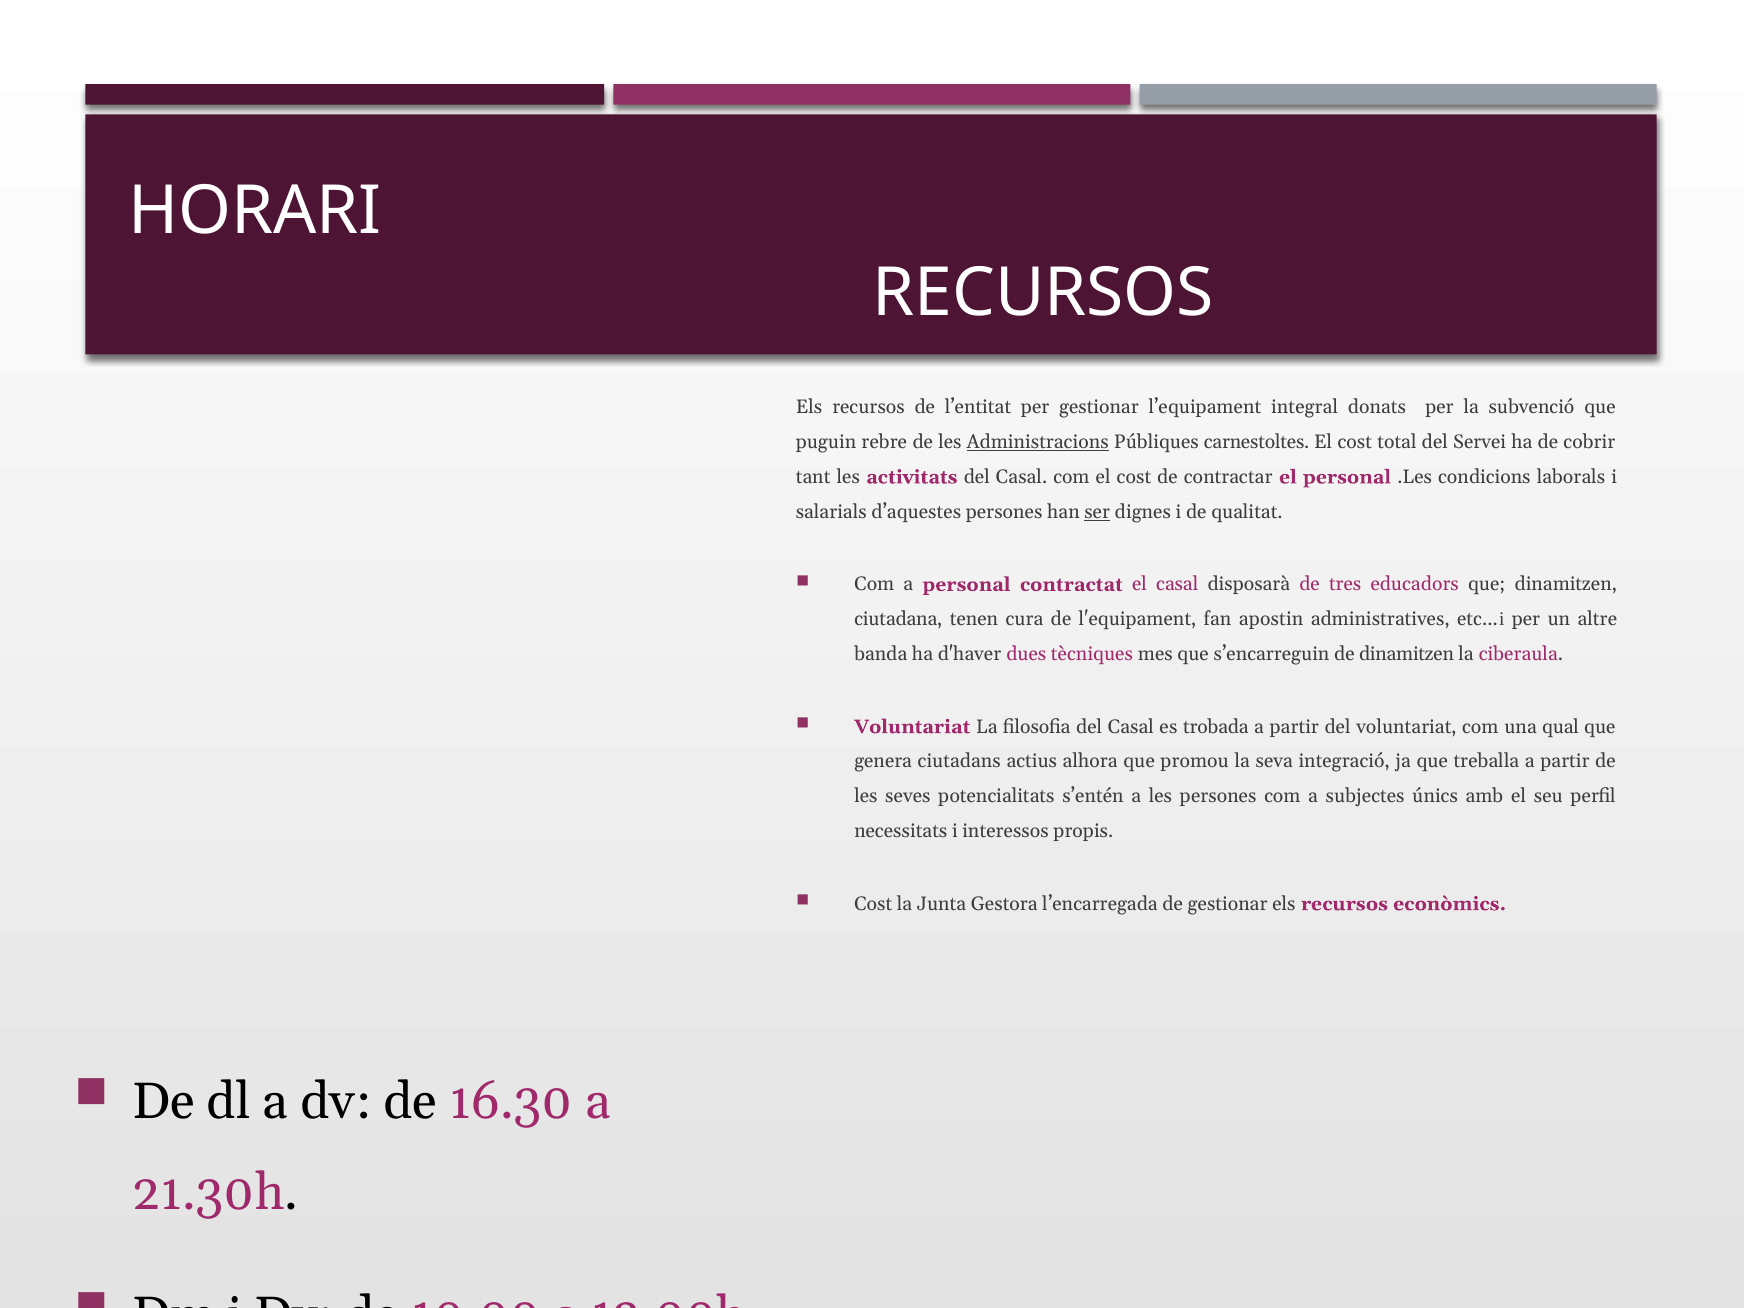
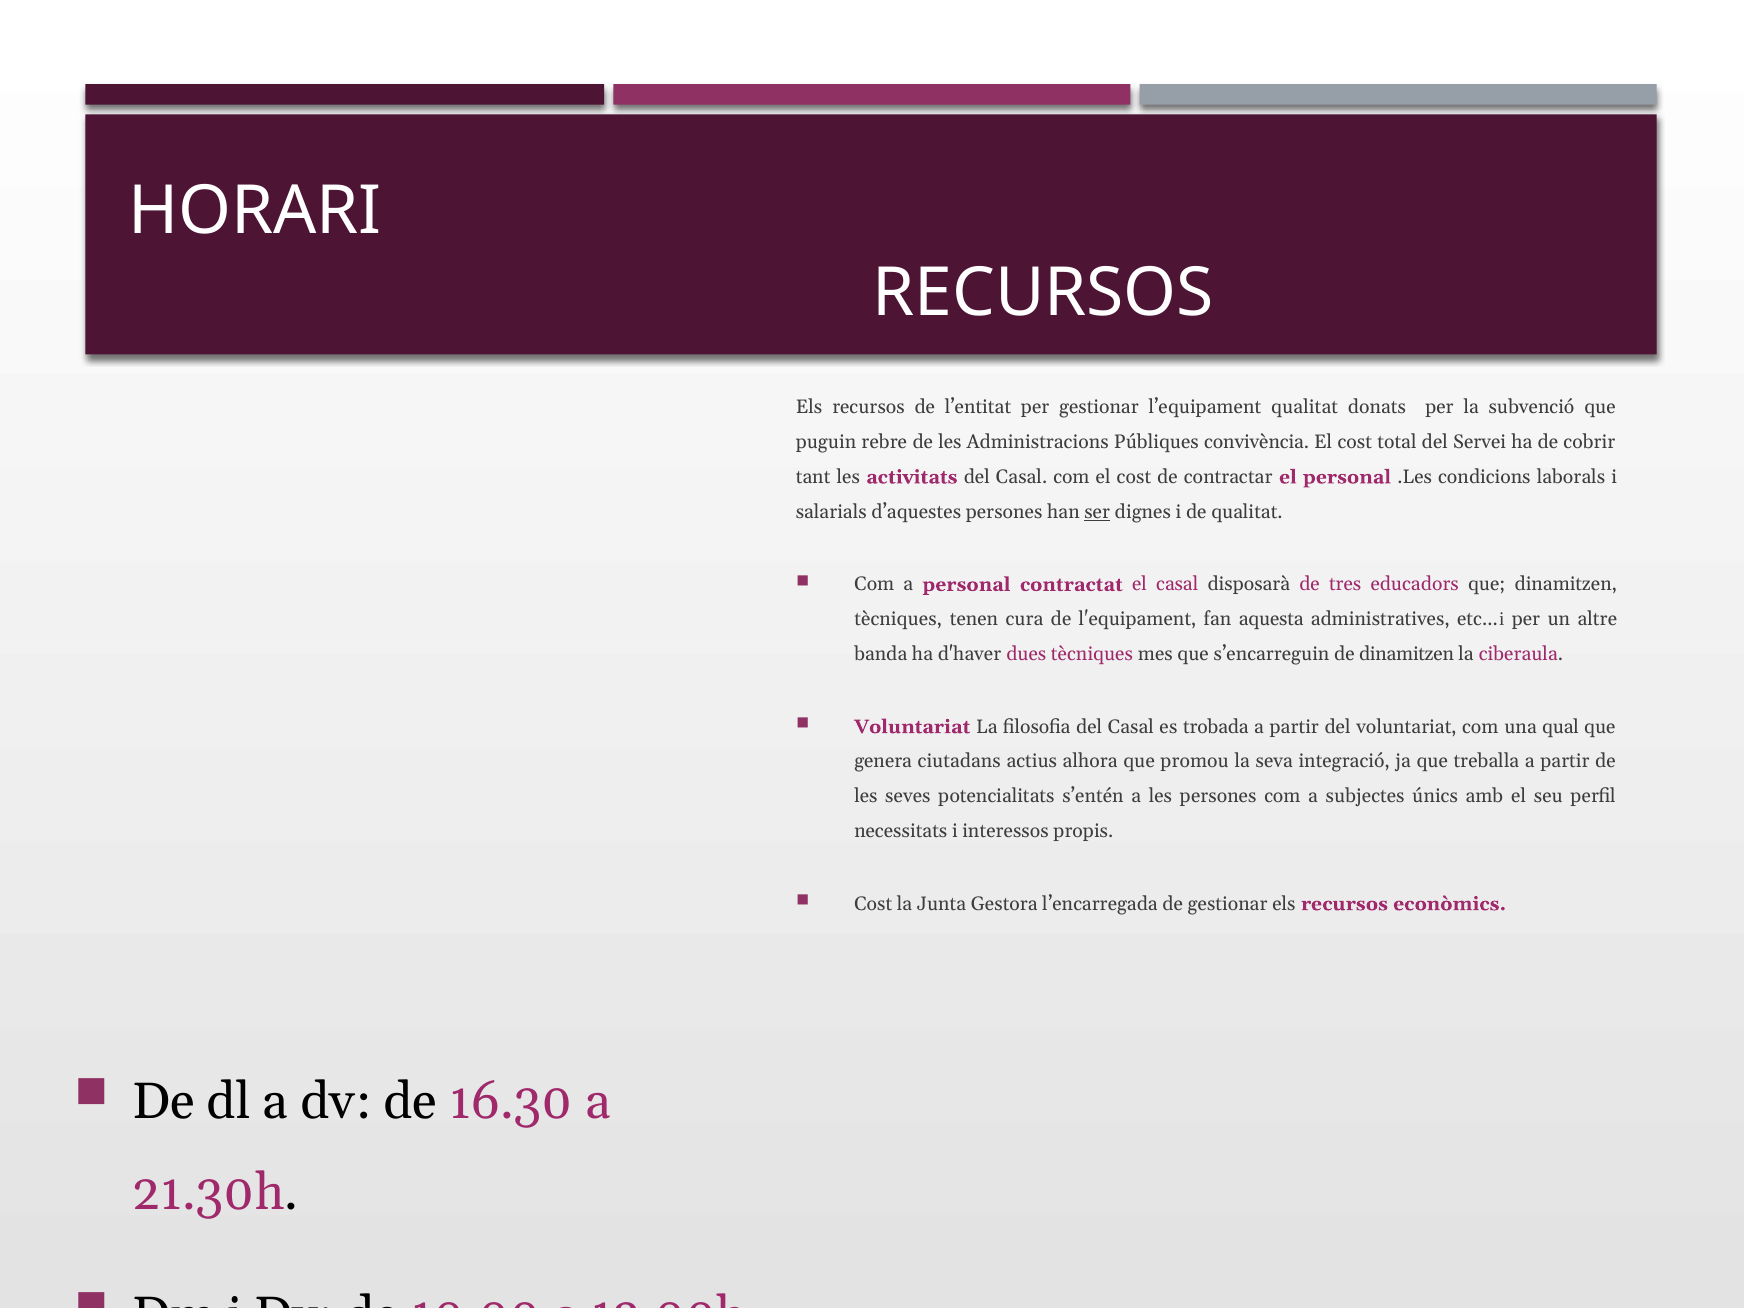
l’equipament integral: integral -> qualitat
Administracions underline: present -> none
carnestoltes: carnestoltes -> convivència
ciutadana at (898, 619): ciutadana -> tècniques
apostin: apostin -> aquesta
